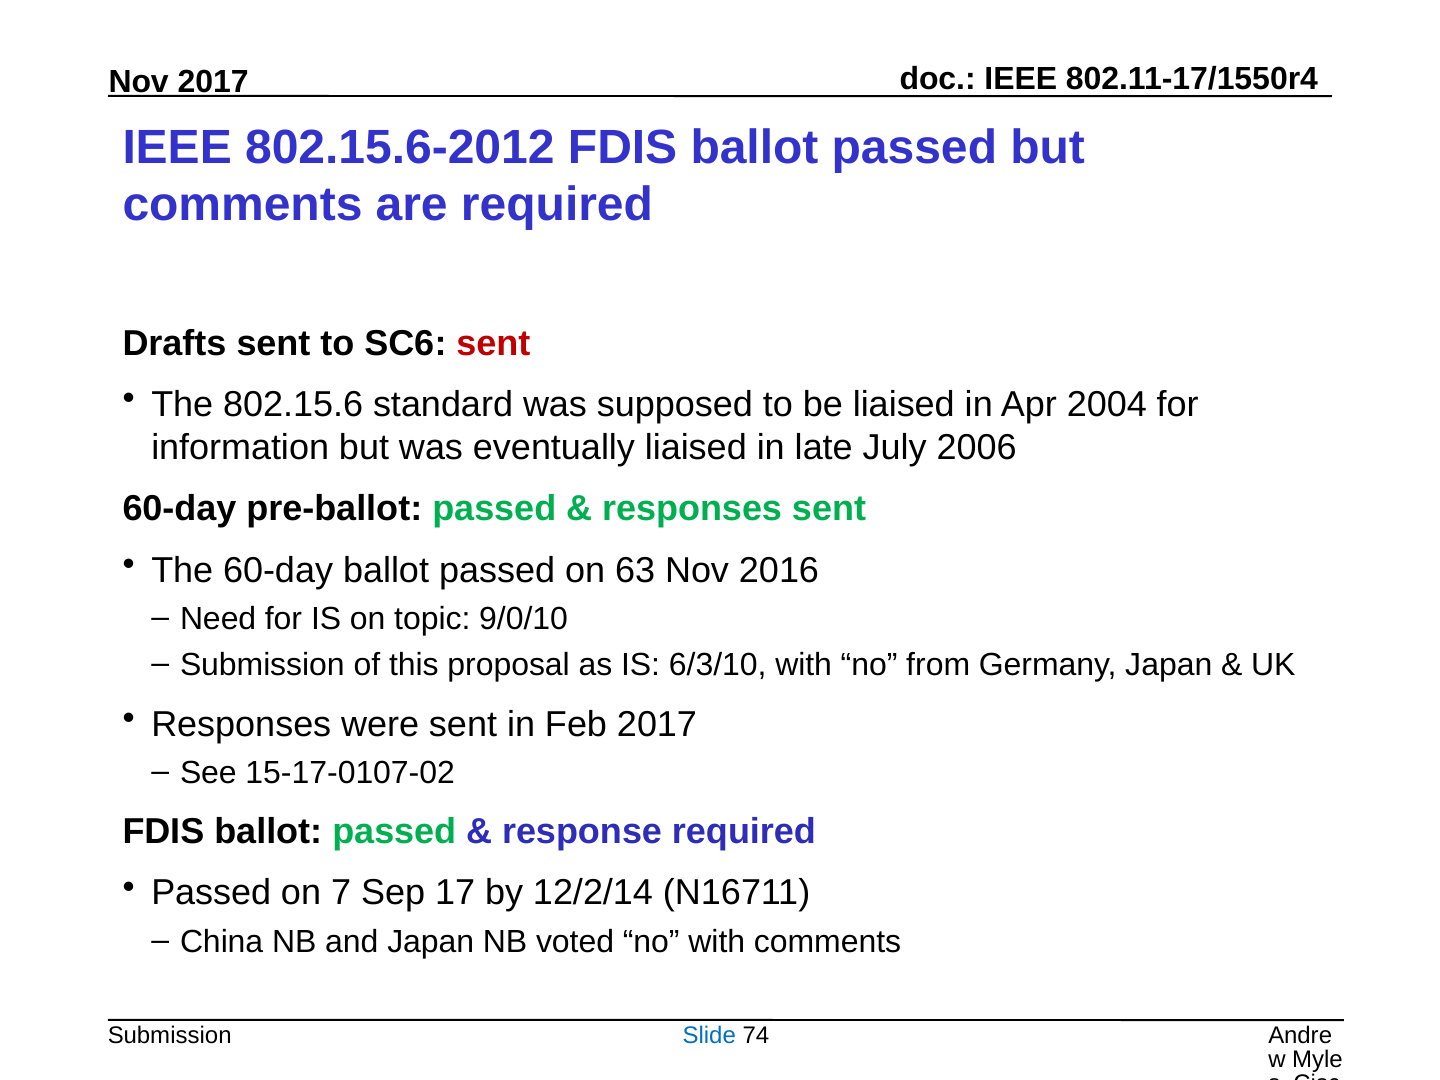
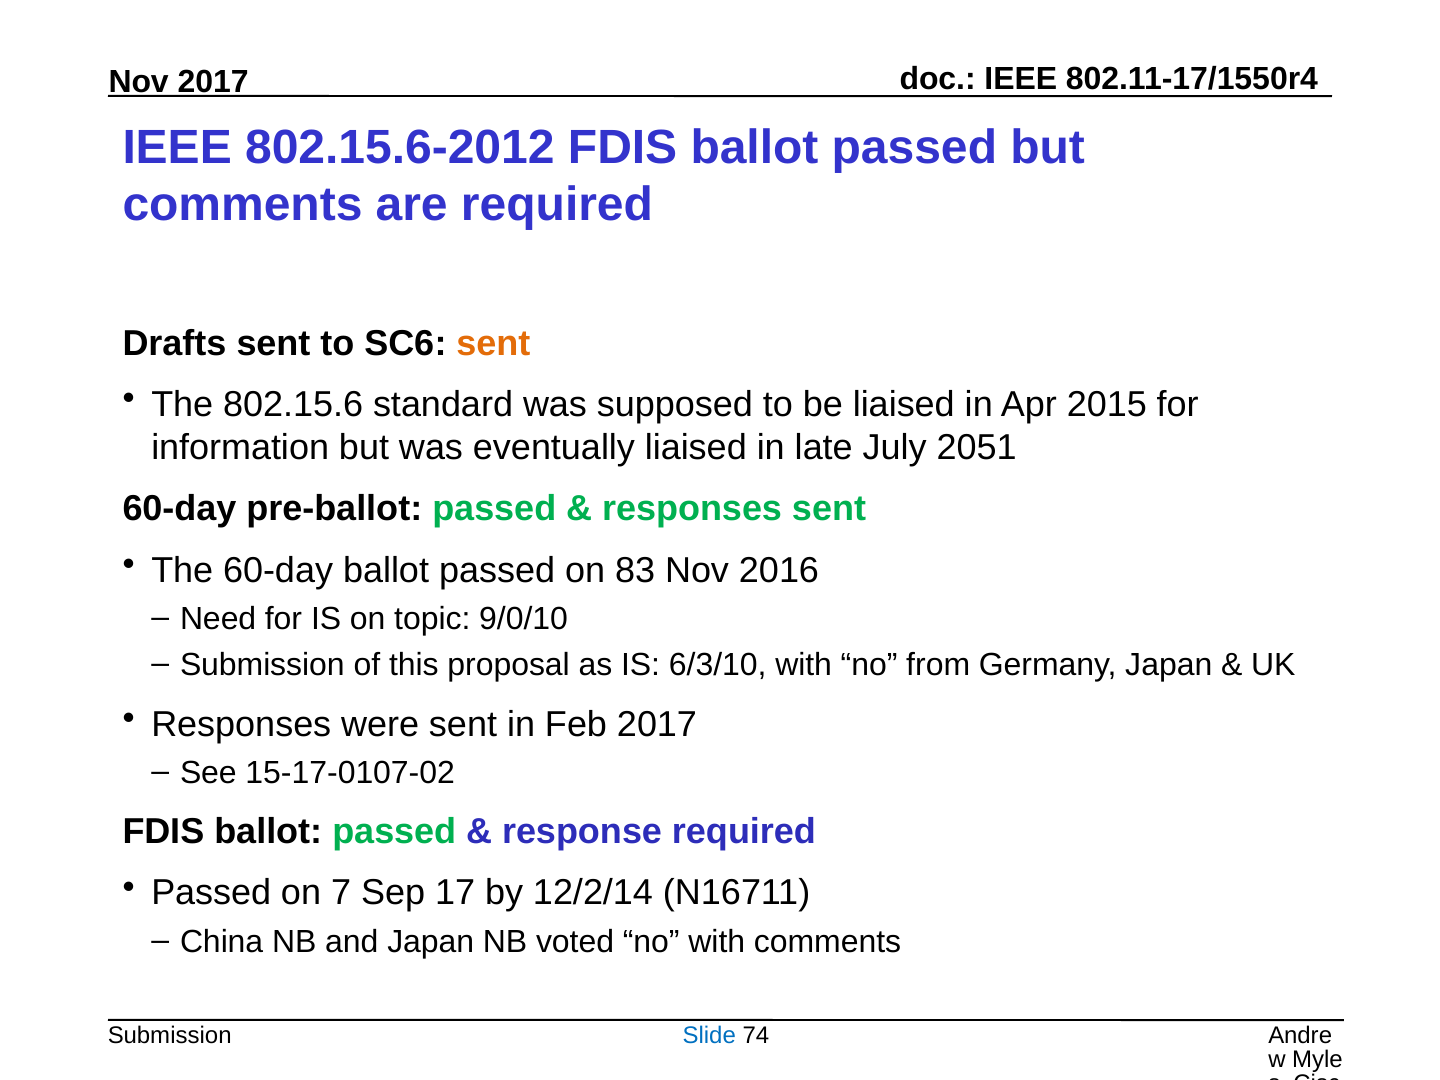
sent at (493, 343) colour: red -> orange
2004: 2004 -> 2015
2006: 2006 -> 2051
63: 63 -> 83
